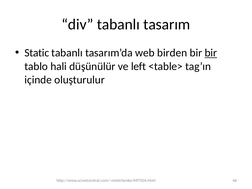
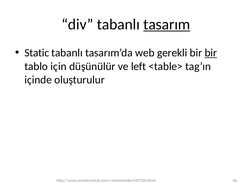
tasarım underline: none -> present
birden: birden -> gerekli
hali: hali -> için
